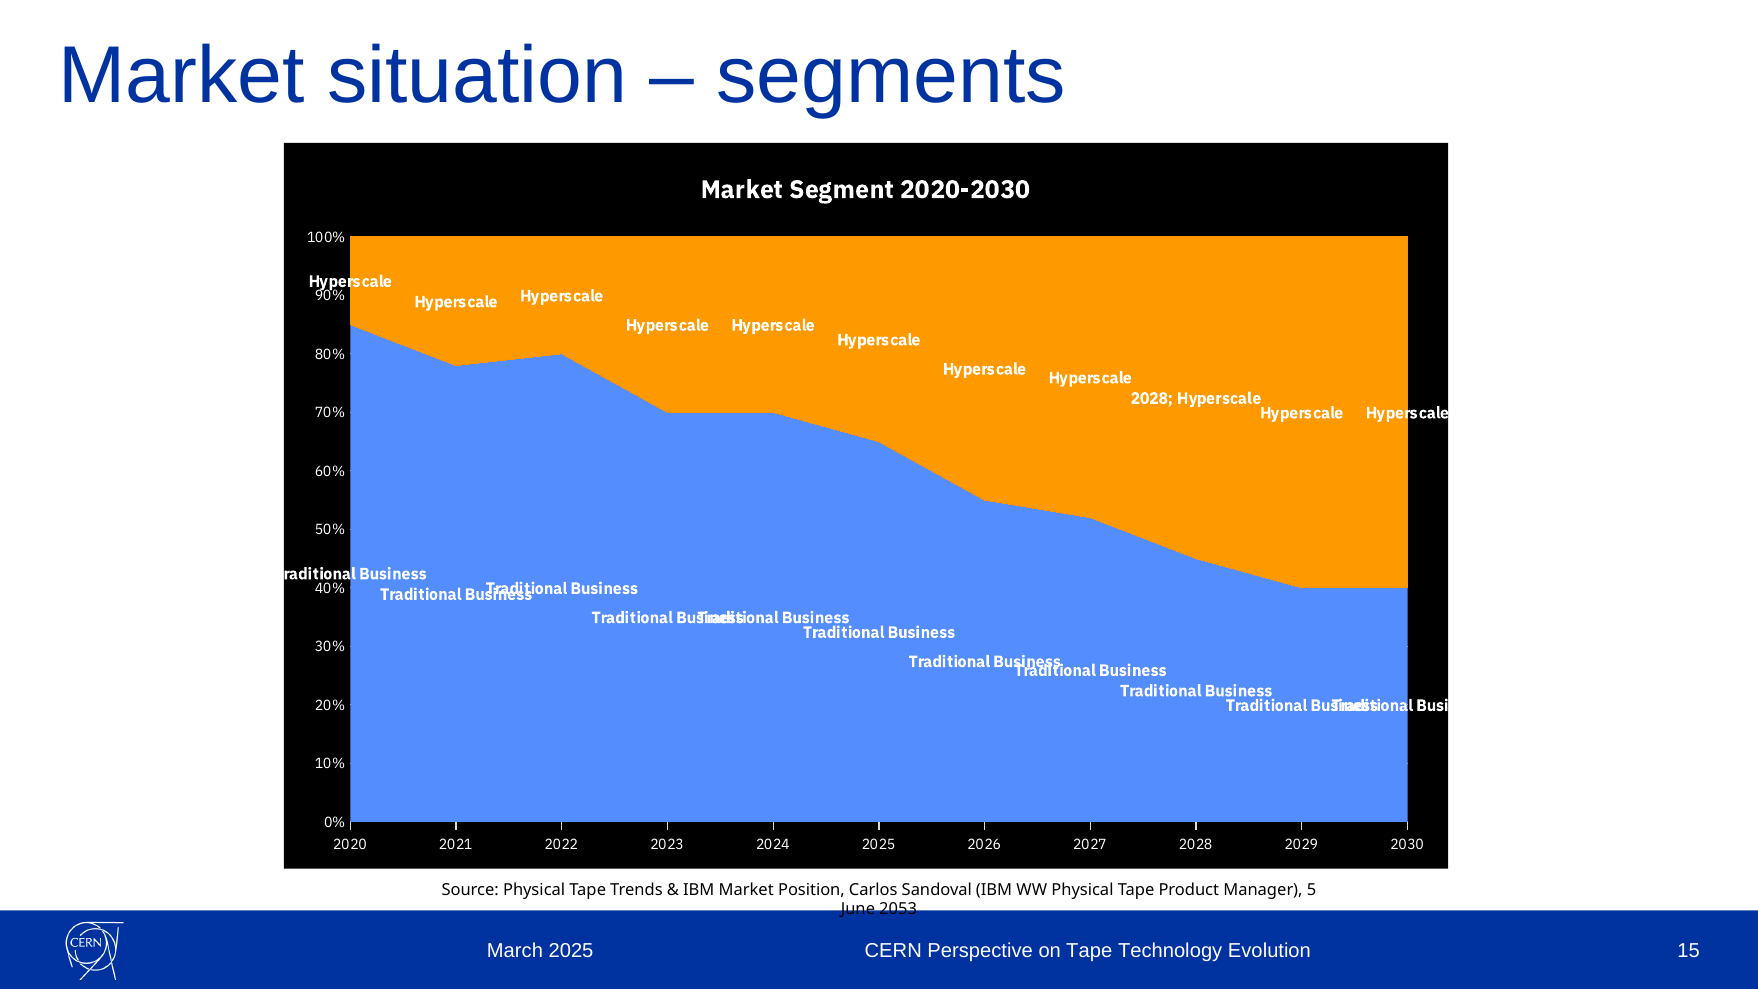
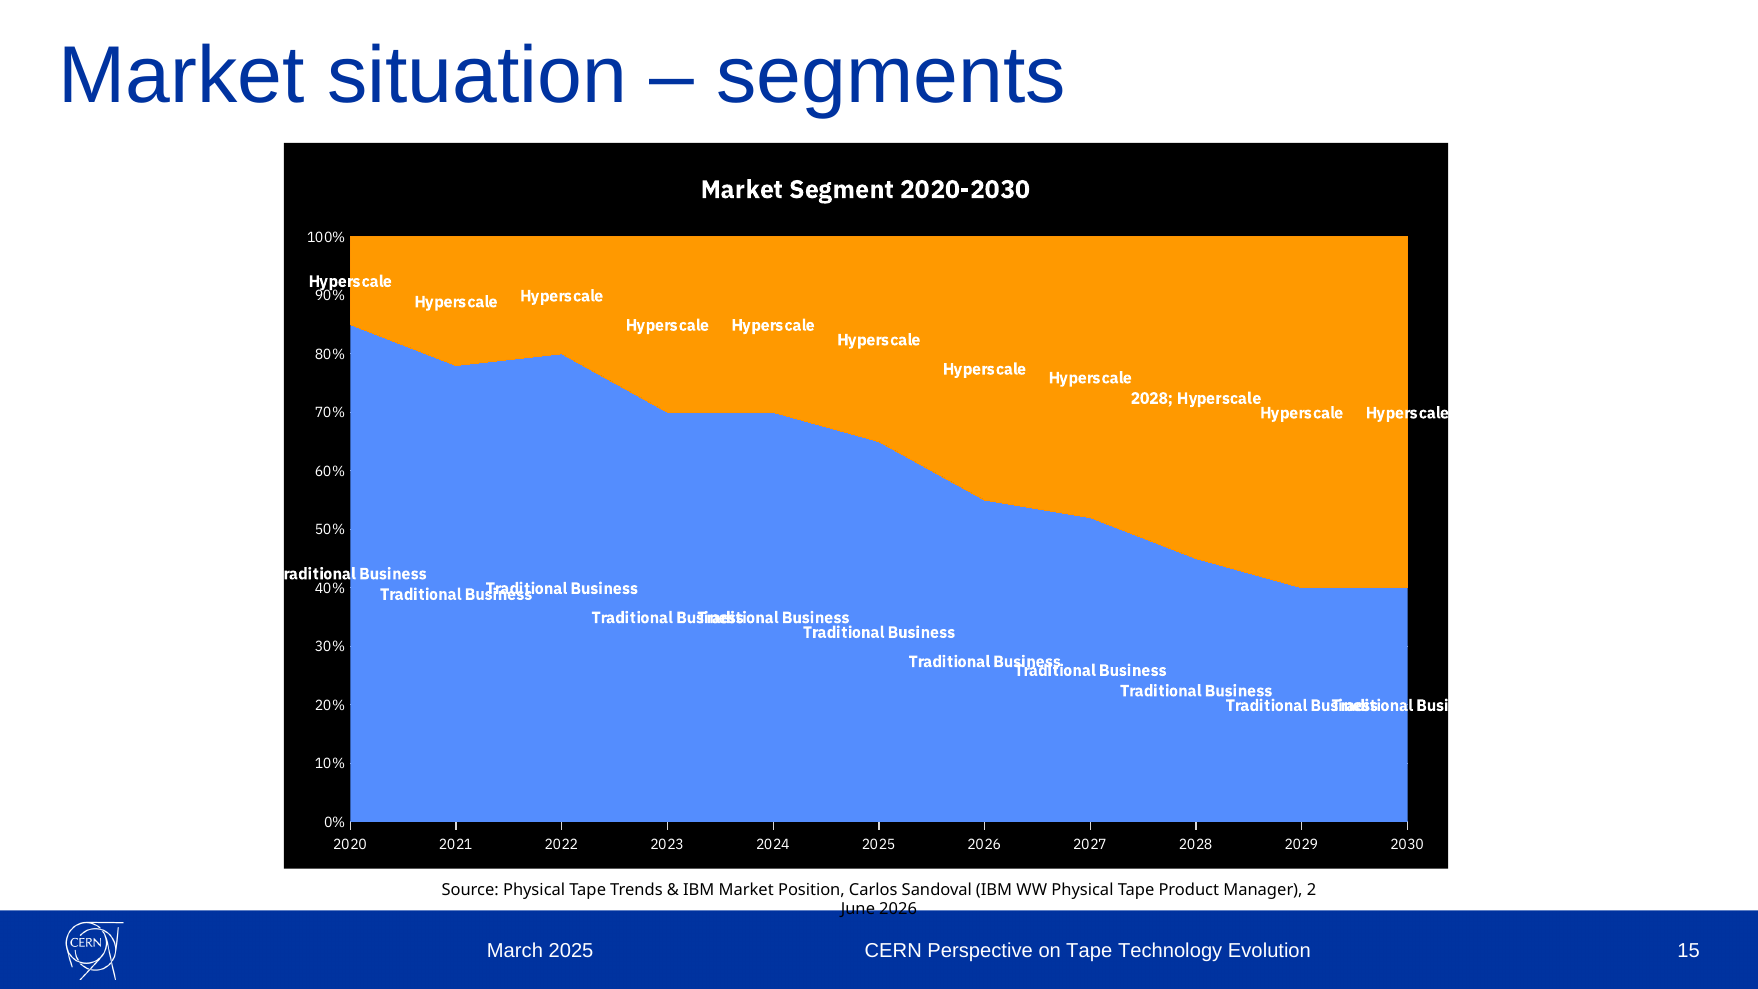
5: 5 -> 2
June 2053: 2053 -> 2026
